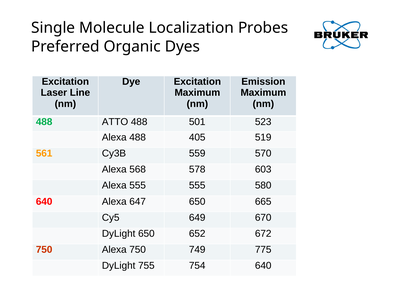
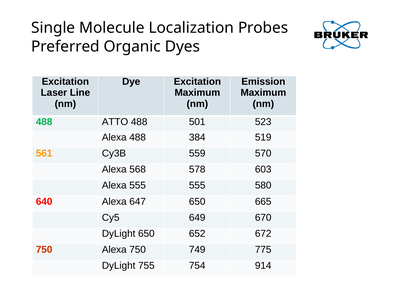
405: 405 -> 384
754 640: 640 -> 914
